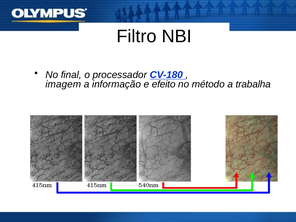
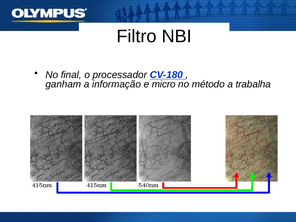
imagem: imagem -> ganham
efeito: efeito -> micro
